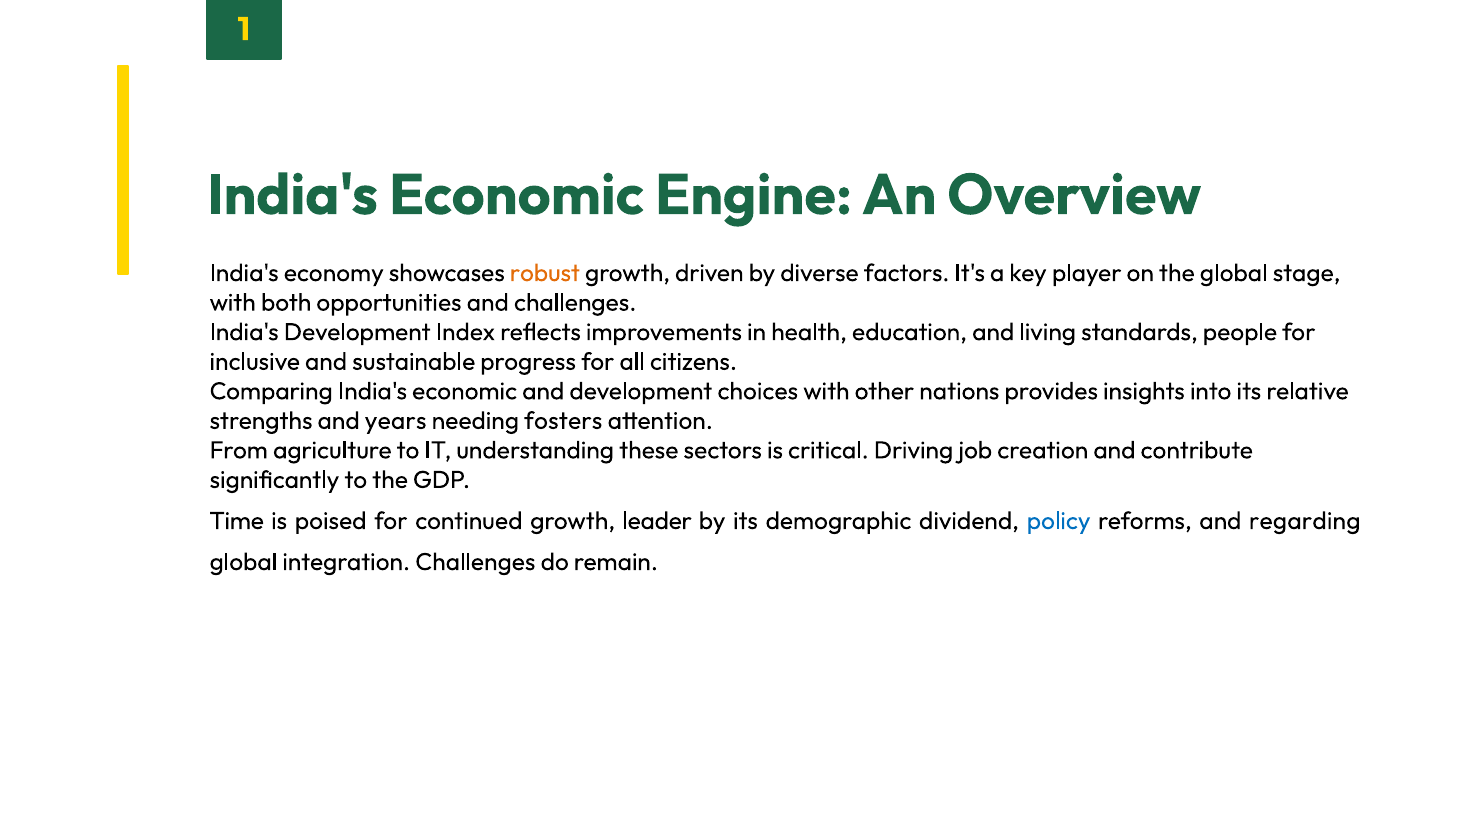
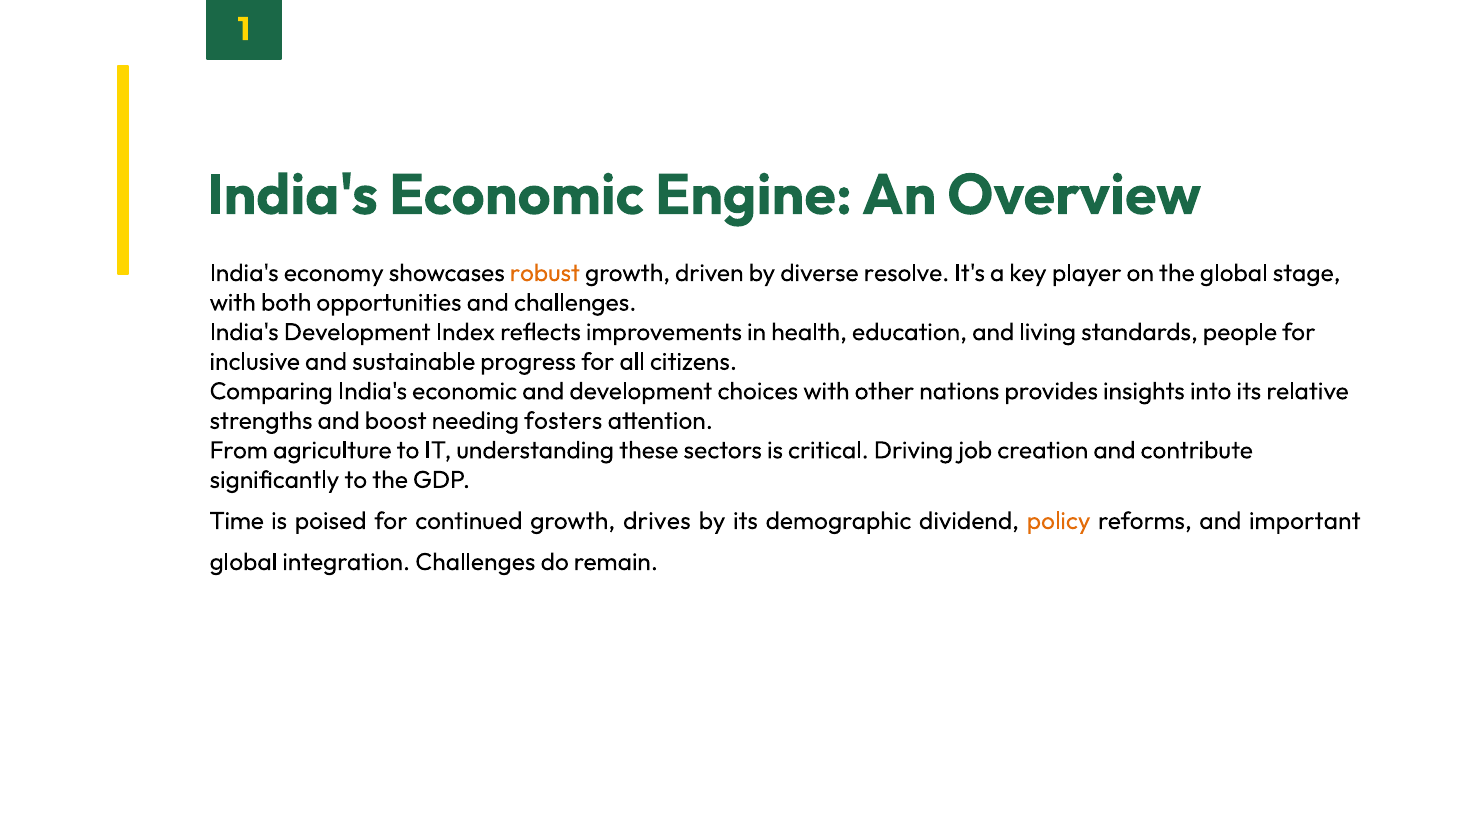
factors: factors -> resolve
years: years -> boost
leader: leader -> drives
policy colour: blue -> orange
regarding: regarding -> important
